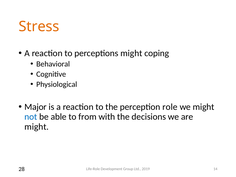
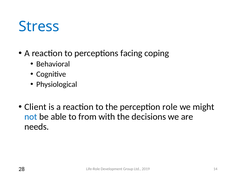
Stress colour: orange -> blue
perceptions might: might -> facing
Major: Major -> Client
might at (37, 127): might -> needs
